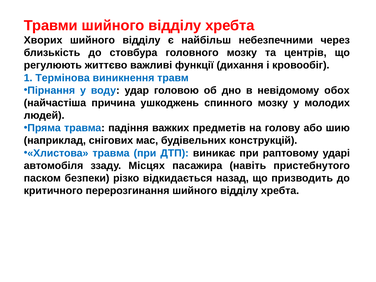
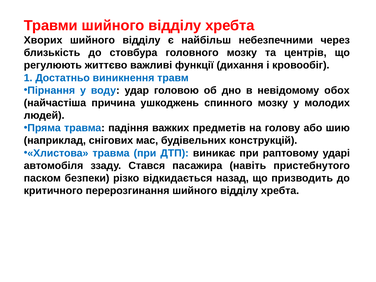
Термінова: Термінова -> Достатньо
Місцях: Місцях -> Стався
